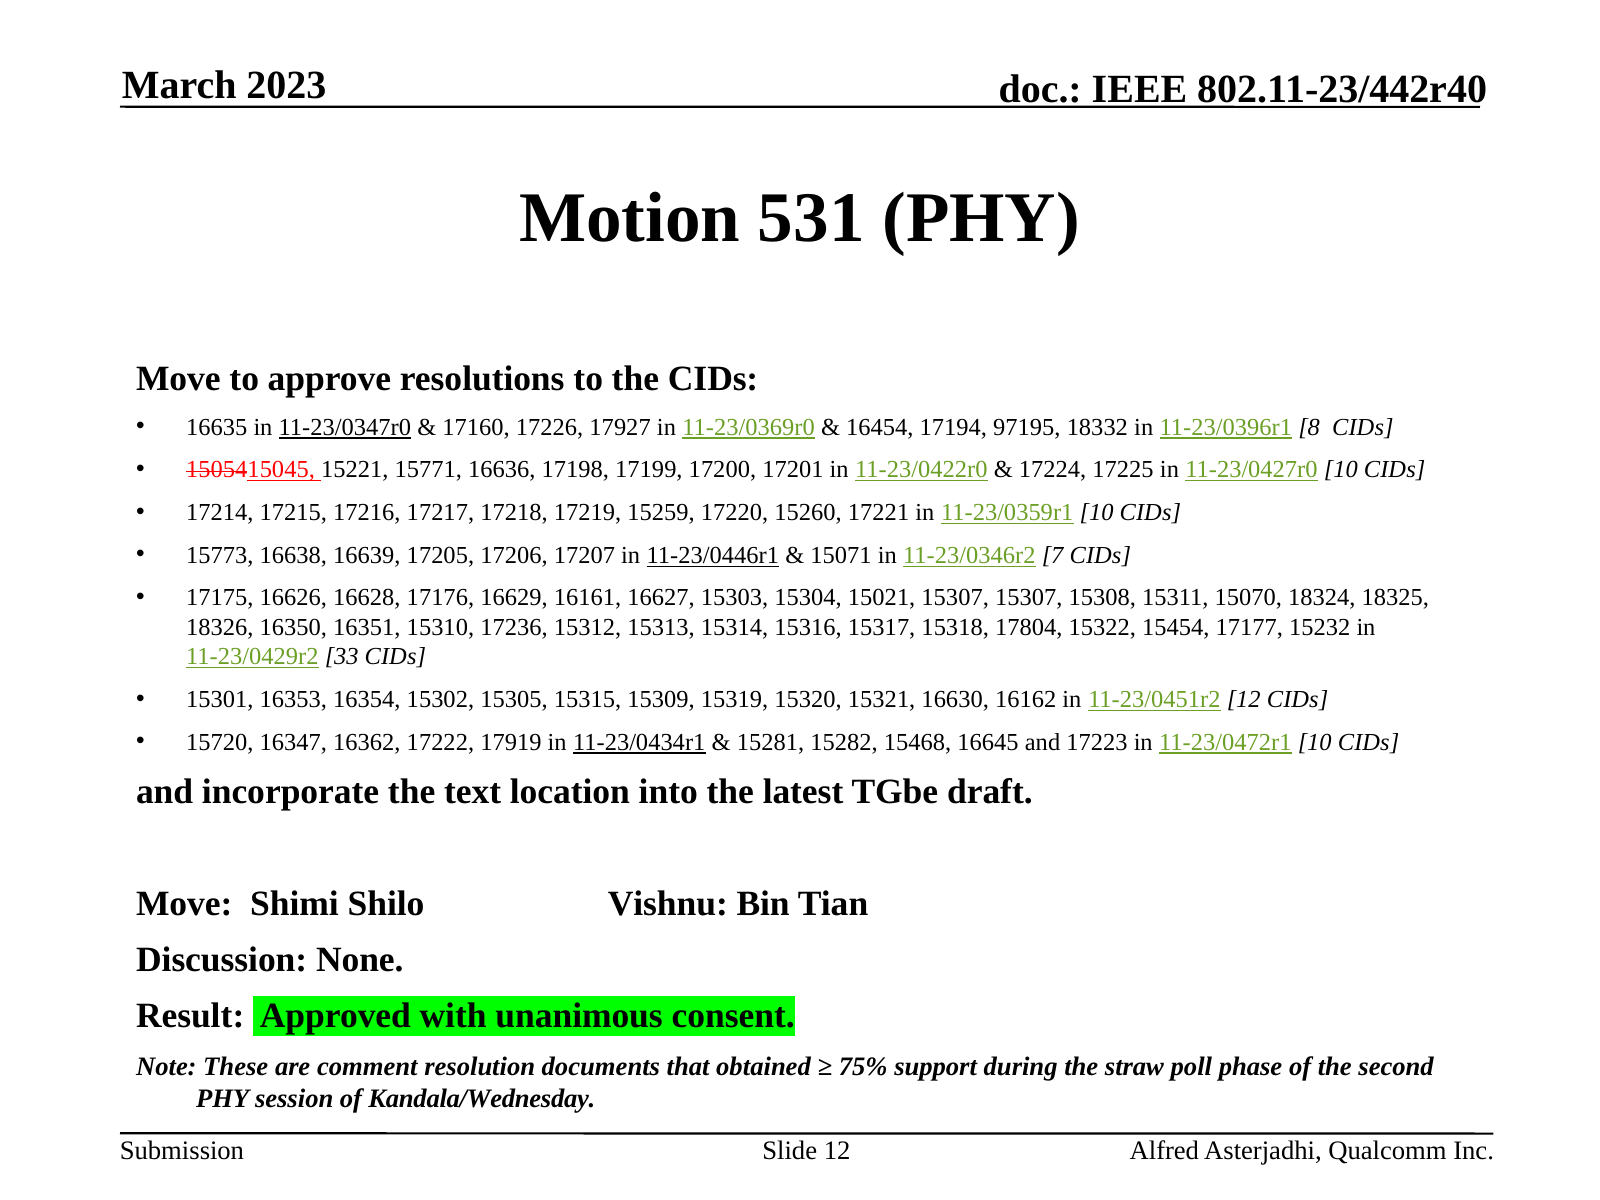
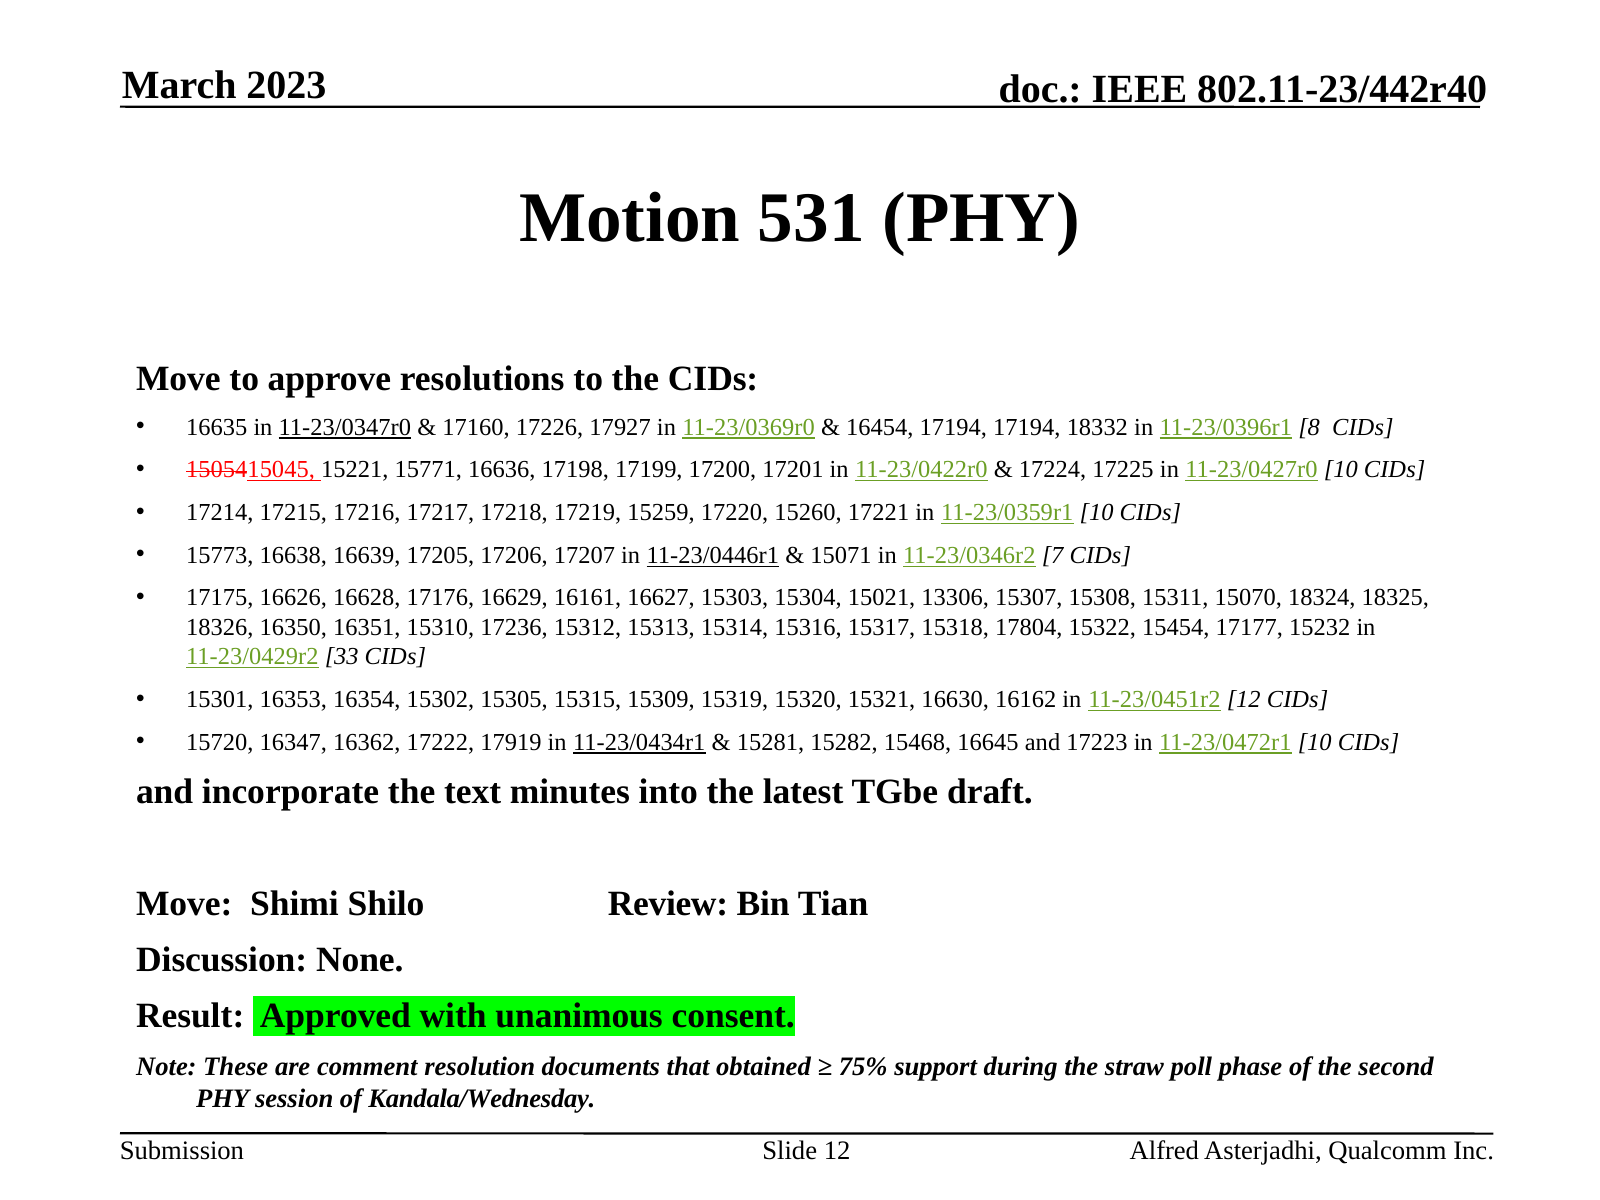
17194 97195: 97195 -> 17194
15021 15307: 15307 -> 13306
location: location -> minutes
Vishnu: Vishnu -> Review
